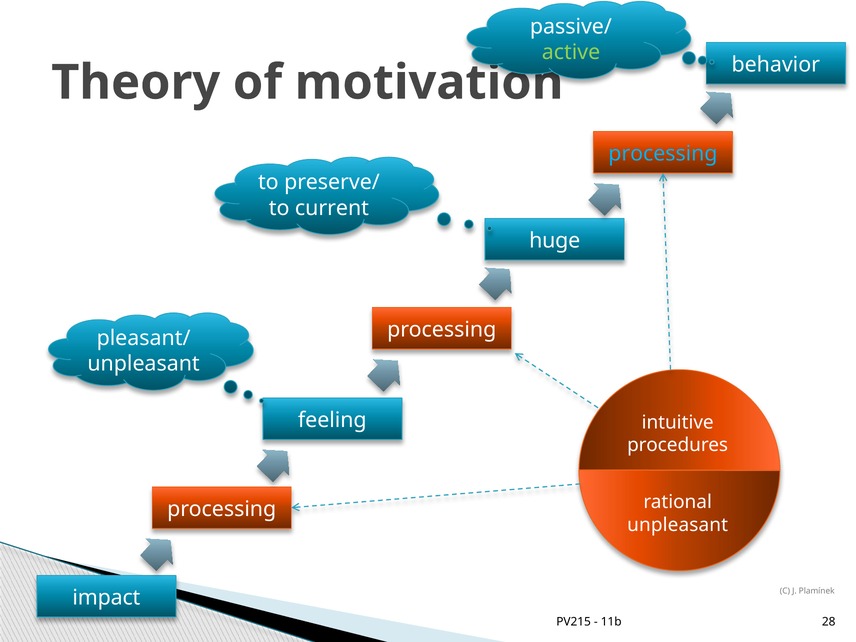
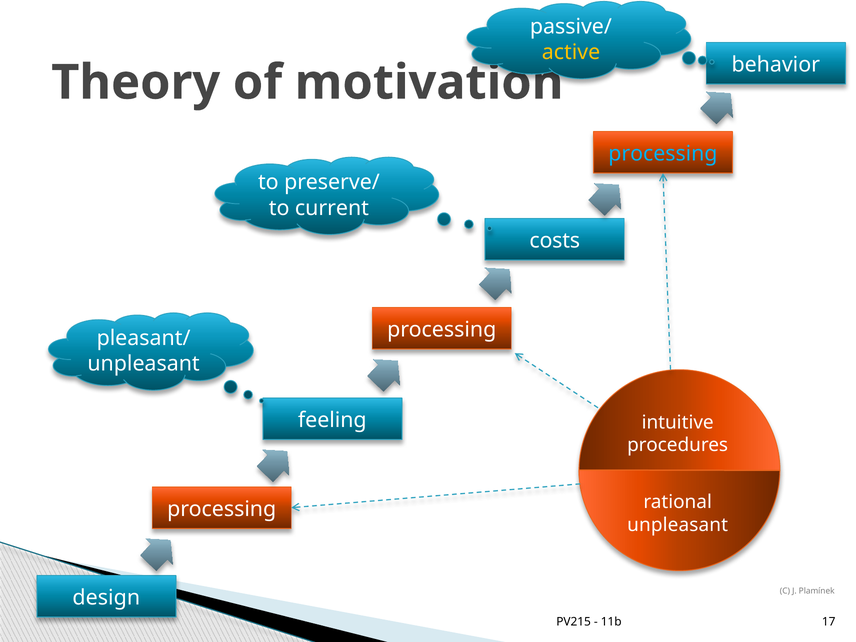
active colour: light green -> yellow
huge: huge -> costs
impact: impact -> design
28: 28 -> 17
